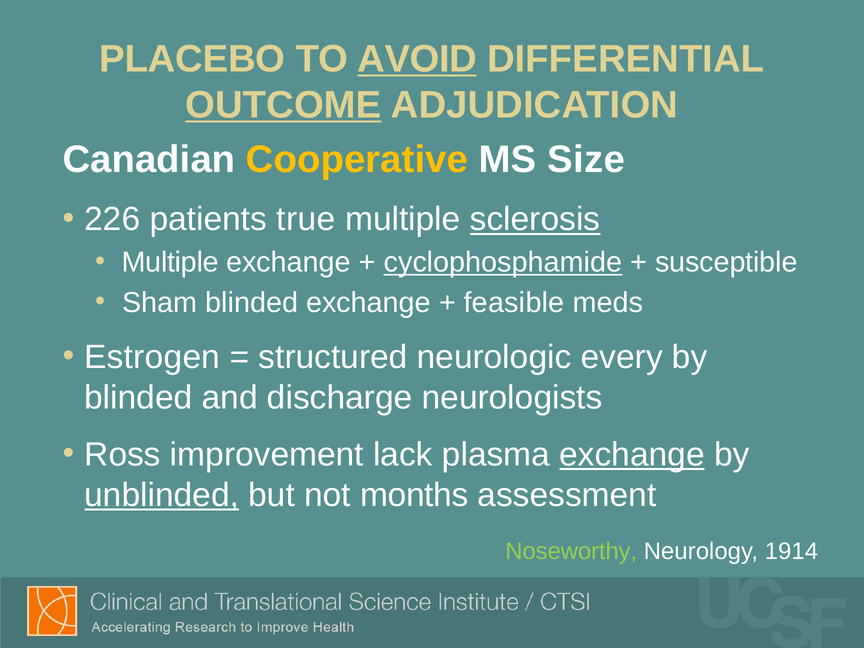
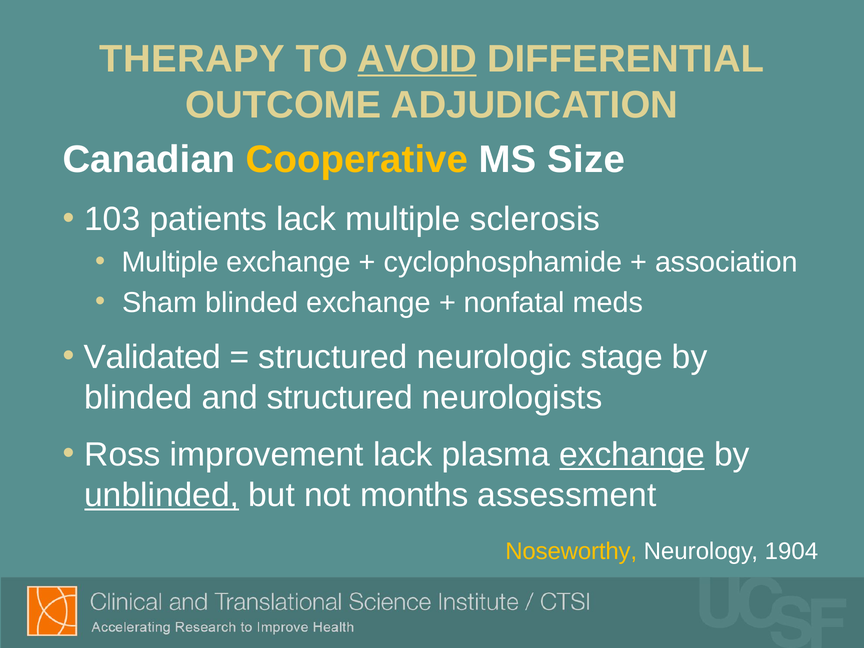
PLACEBO: PLACEBO -> THERAPY
OUTCOME underline: present -> none
226: 226 -> 103
patients true: true -> lack
sclerosis underline: present -> none
cyclophosphamide underline: present -> none
susceptible: susceptible -> association
feasible: feasible -> nonfatal
Estrogen: Estrogen -> Validated
every: every -> stage
and discharge: discharge -> structured
Noseworthy colour: light green -> yellow
1914: 1914 -> 1904
